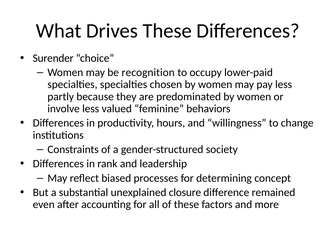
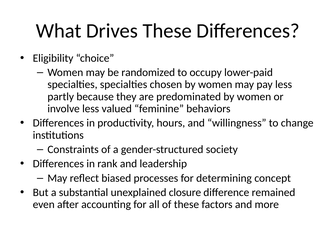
Surender: Surender -> Eligibility
recognition: recognition -> randomized
